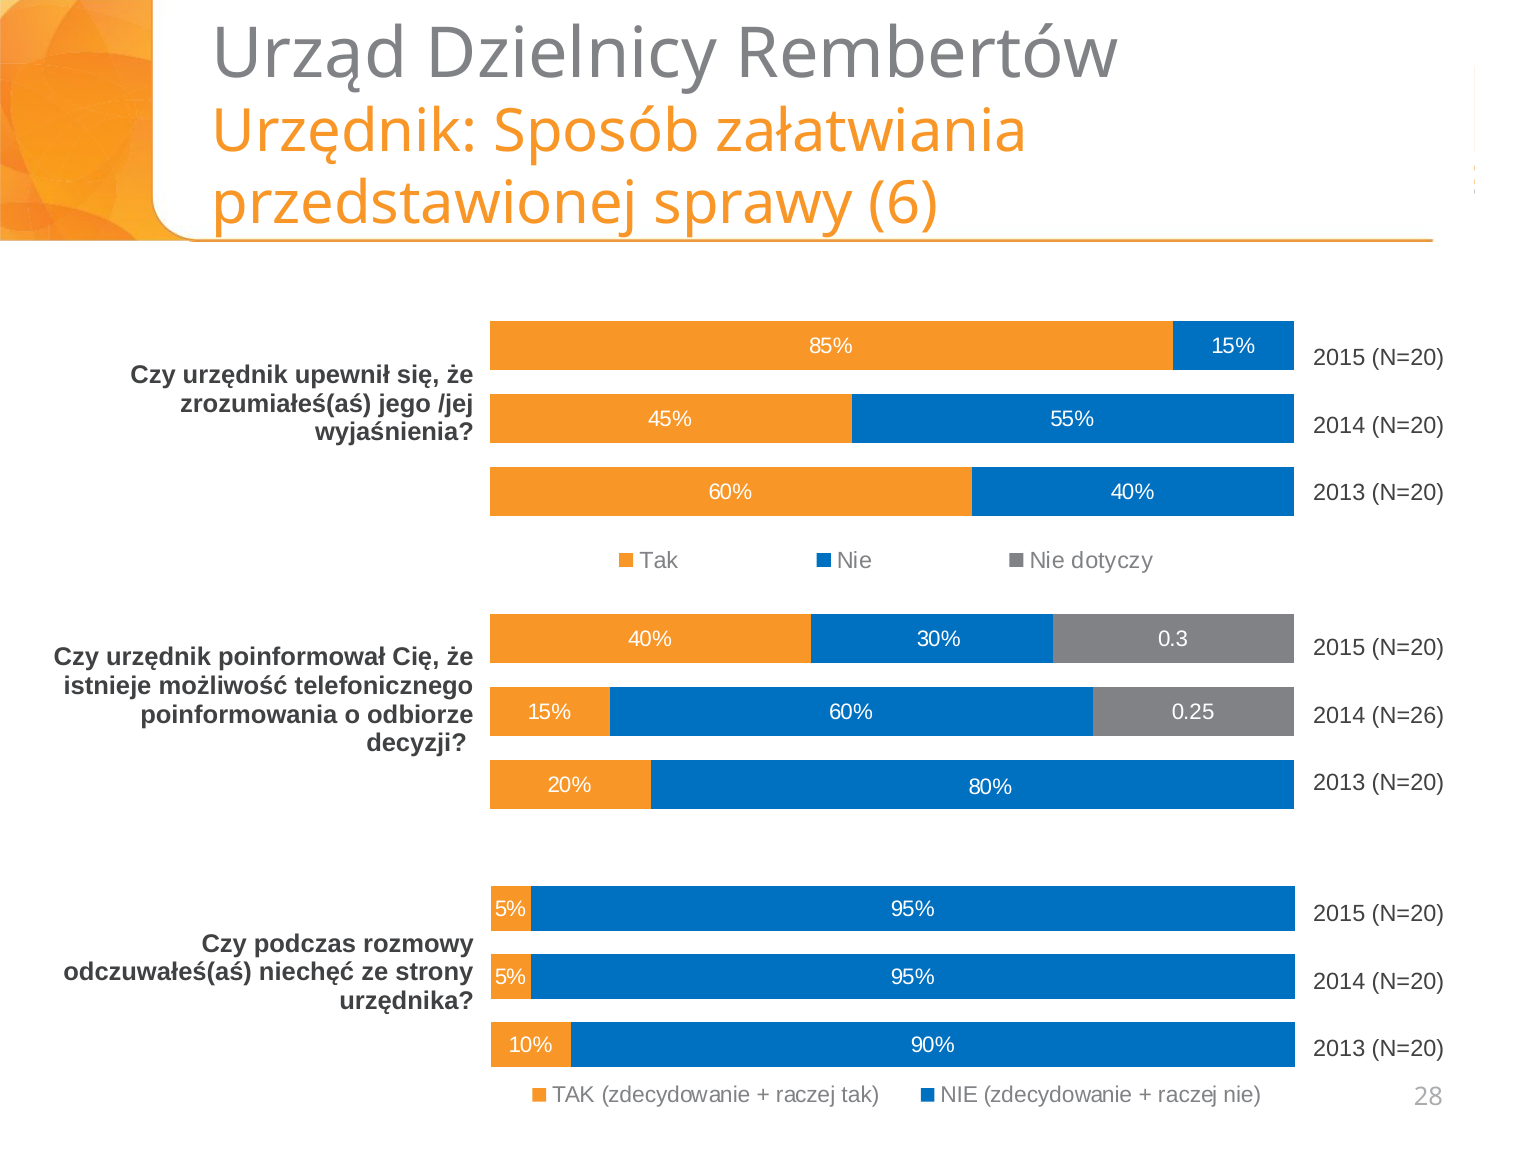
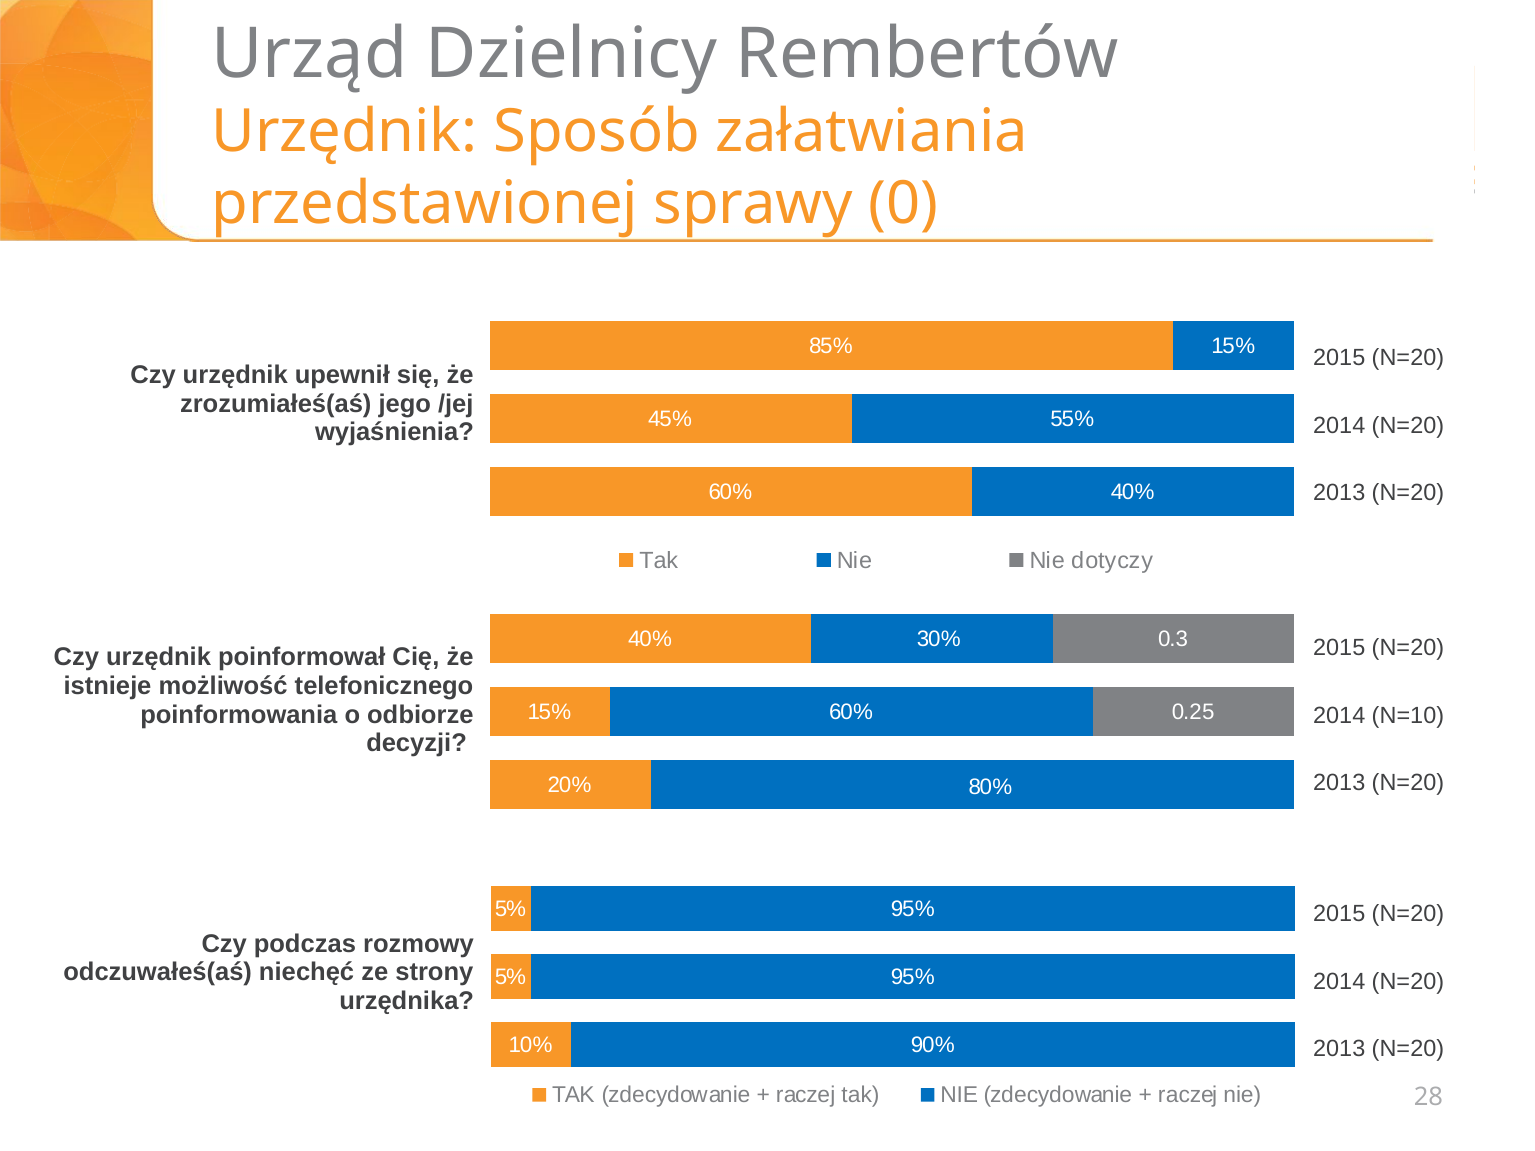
6: 6 -> 0
N=26: N=26 -> N=10
